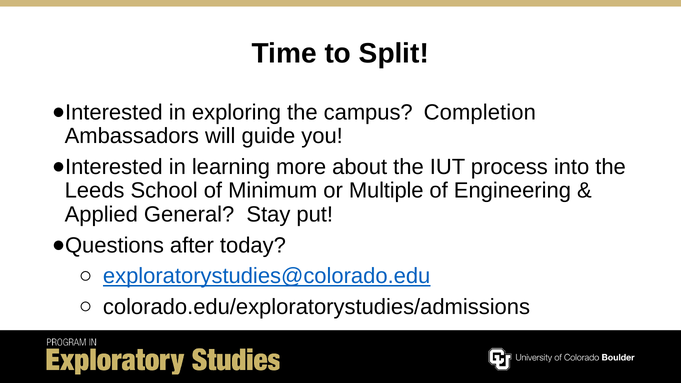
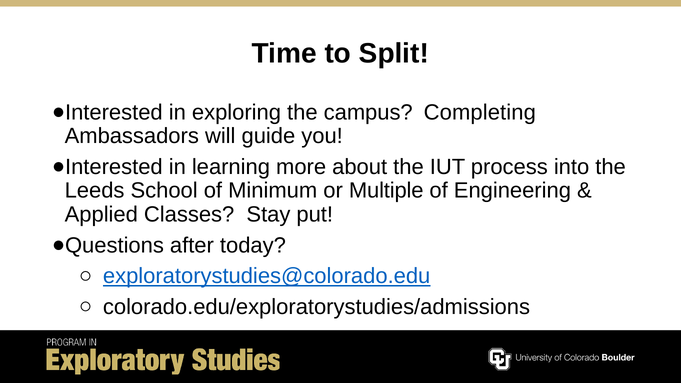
Completion: Completion -> Completing
General: General -> Classes
